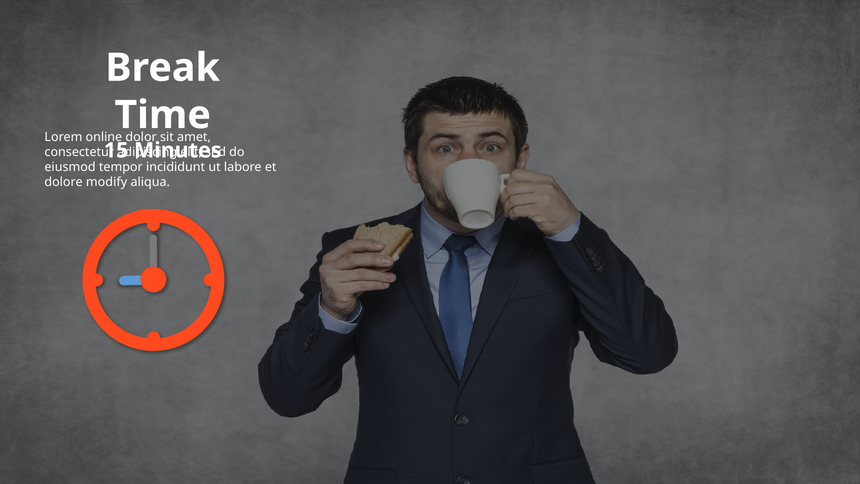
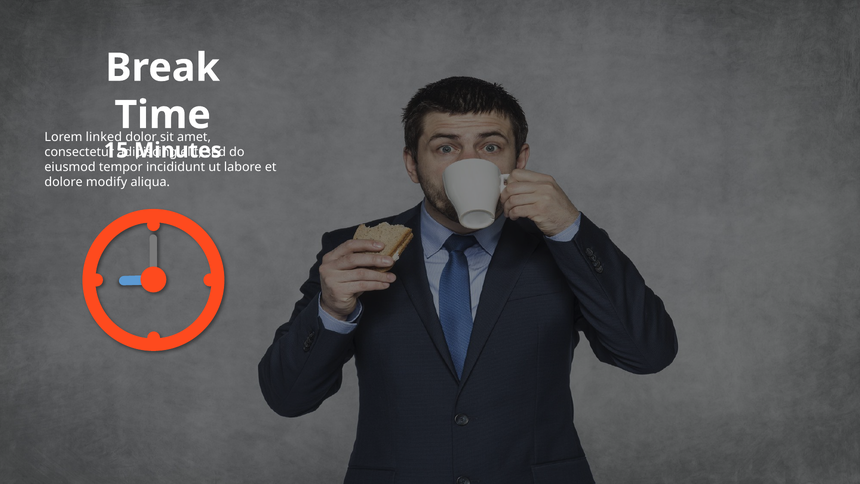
online: online -> linked
